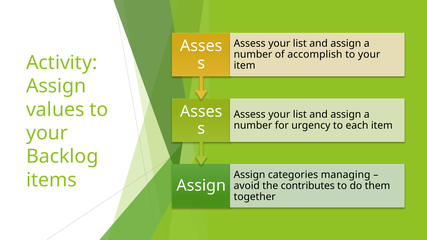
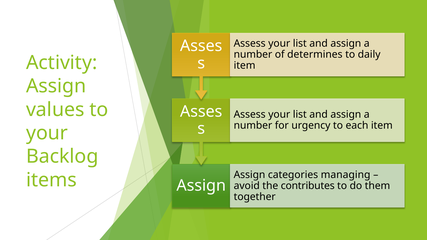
accomplish: accomplish -> determines
your at (369, 55): your -> daily
